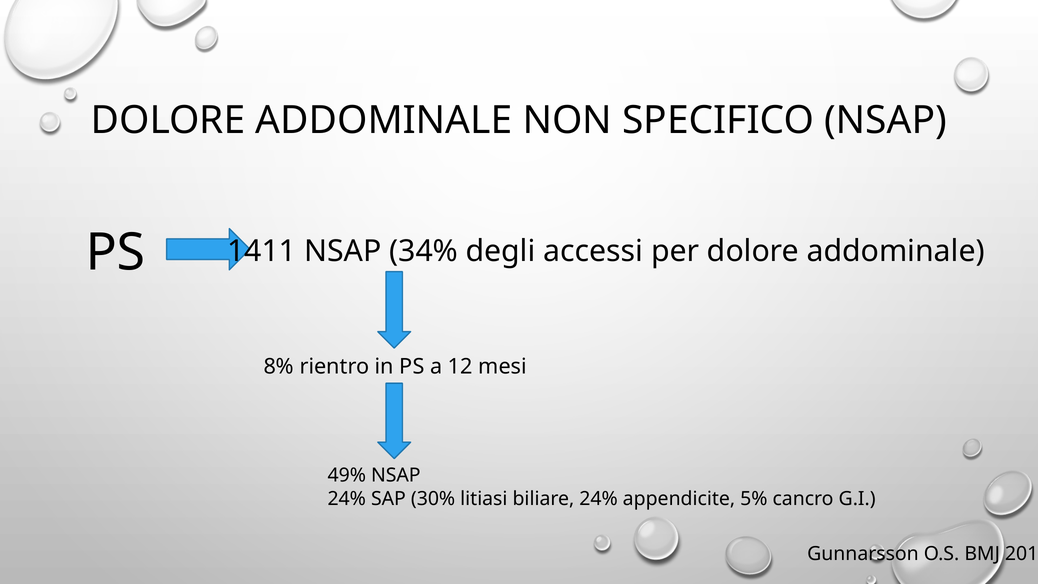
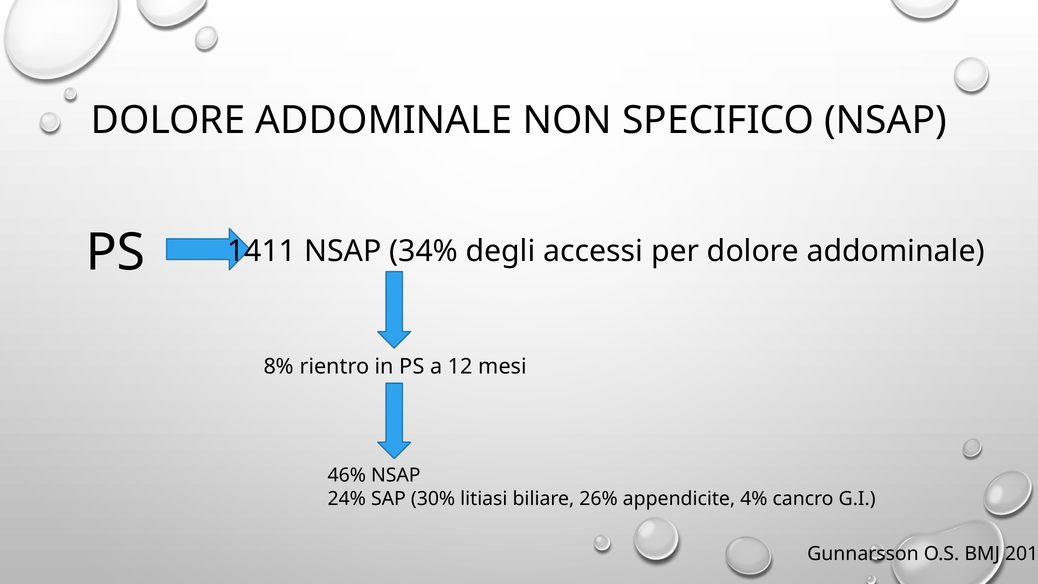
49%: 49% -> 46%
biliare 24%: 24% -> 26%
5%: 5% -> 4%
